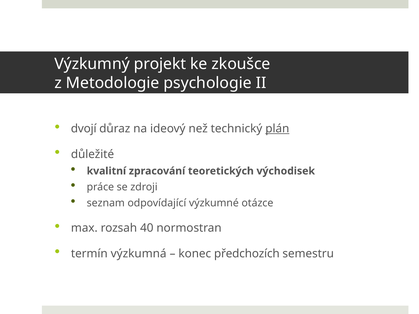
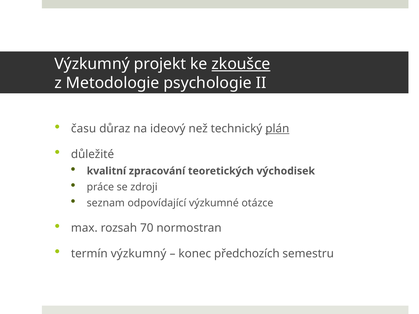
zkoušce underline: none -> present
dvojí: dvojí -> času
40: 40 -> 70
termín výzkumná: výzkumná -> výzkumný
